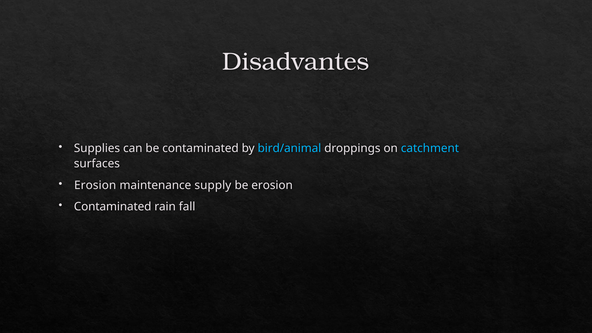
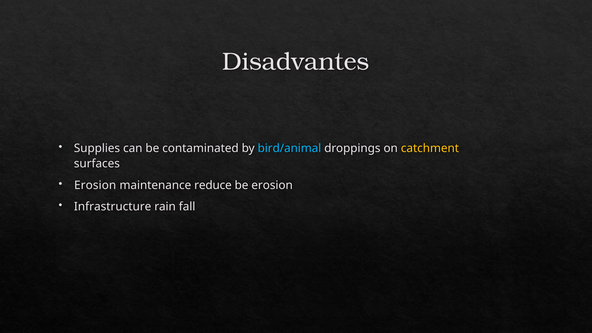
catchment colour: light blue -> yellow
supply: supply -> reduce
Contaminated at (113, 207): Contaminated -> Infrastructure
